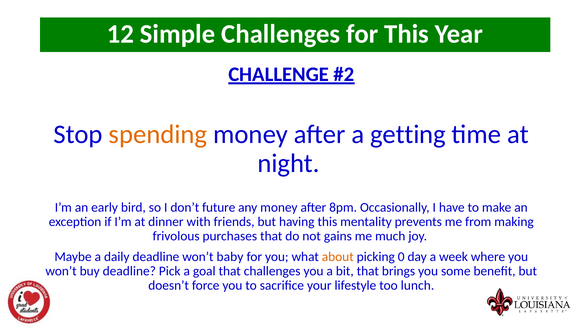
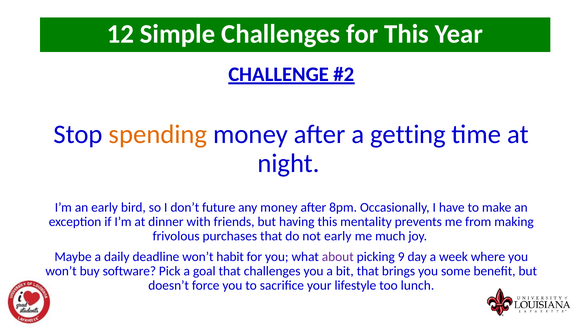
not gains: gains -> early
baby: baby -> habit
about colour: orange -> purple
0: 0 -> 9
buy deadline: deadline -> software
